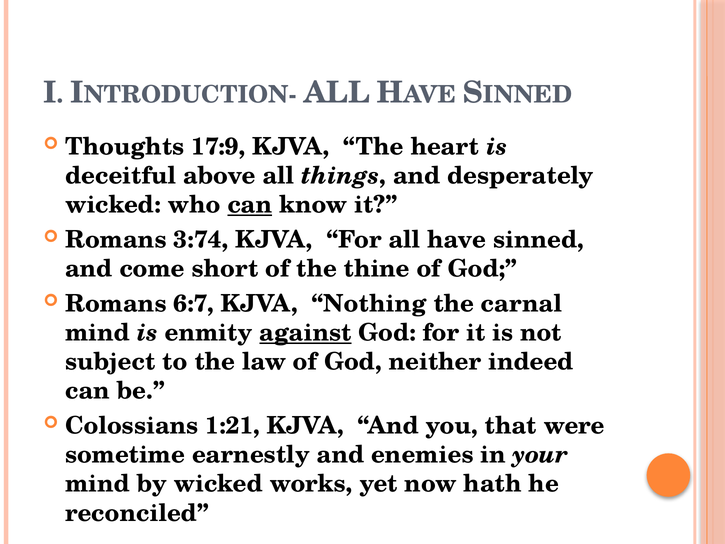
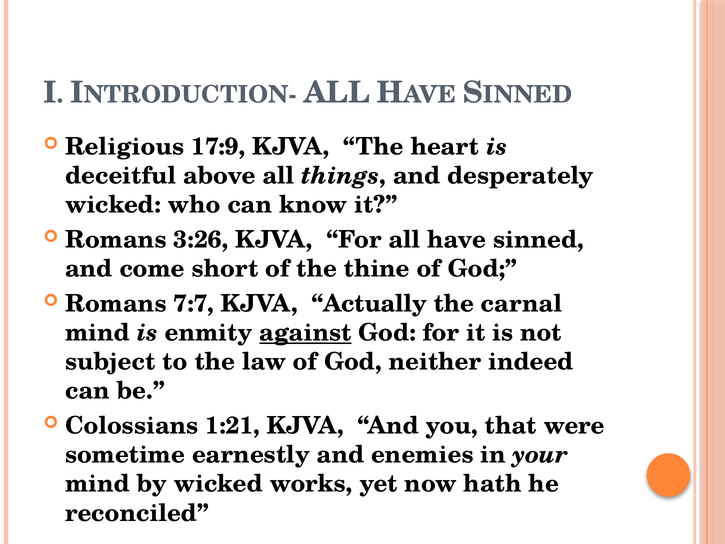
Thoughts: Thoughts -> Religious
can at (250, 205) underline: present -> none
3:74: 3:74 -> 3:26
6:7: 6:7 -> 7:7
Nothing: Nothing -> Actually
